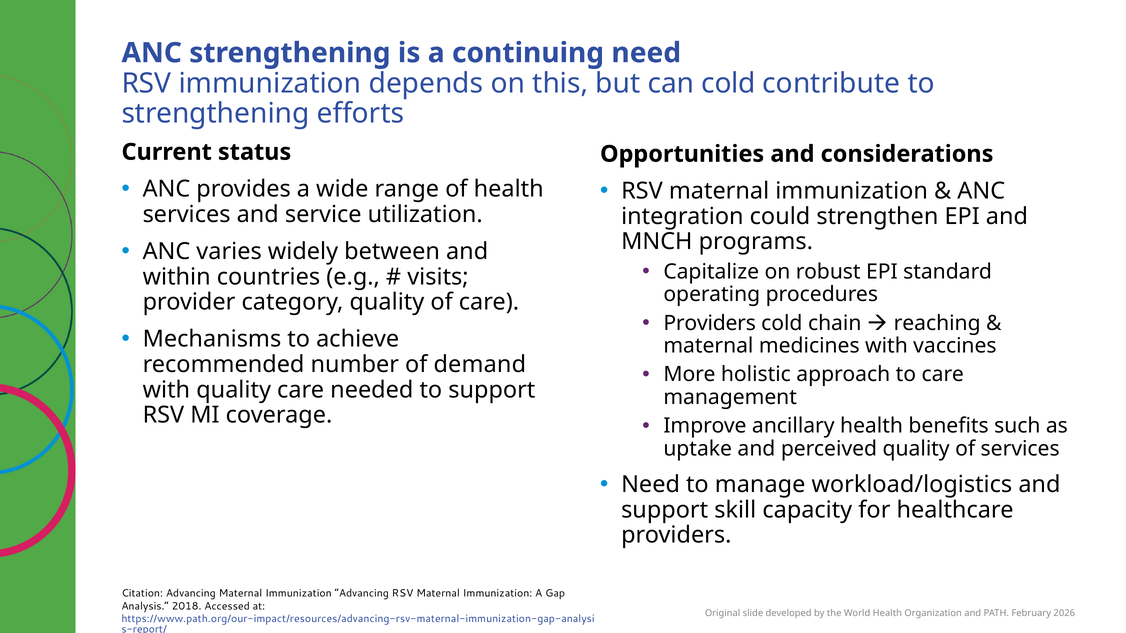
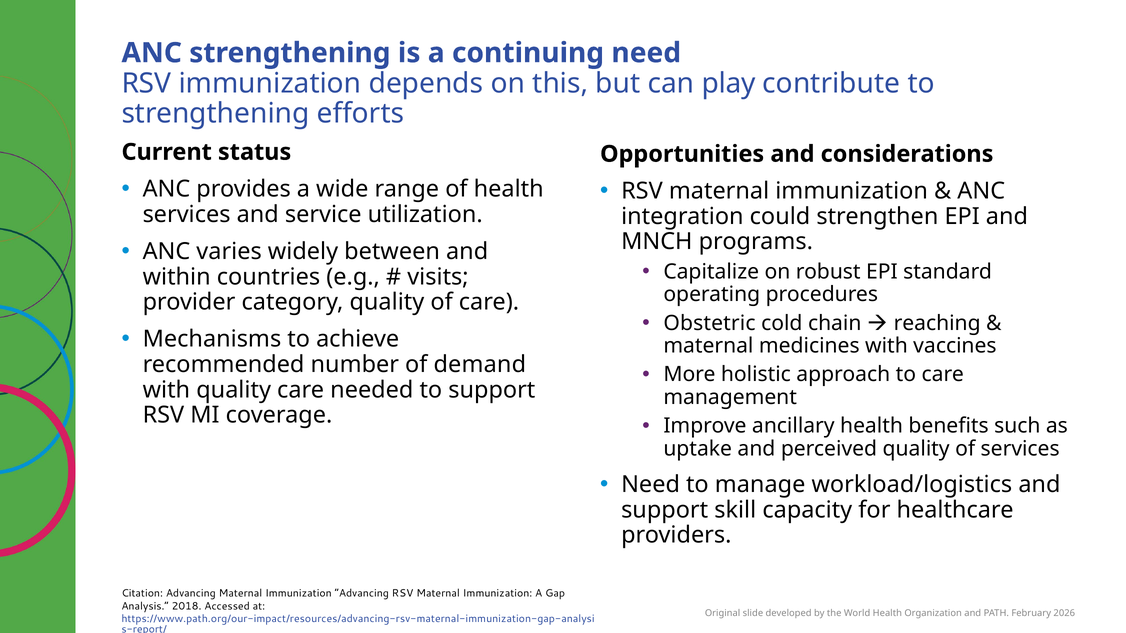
can cold: cold -> play
Providers at (710, 323): Providers -> Obstetric
